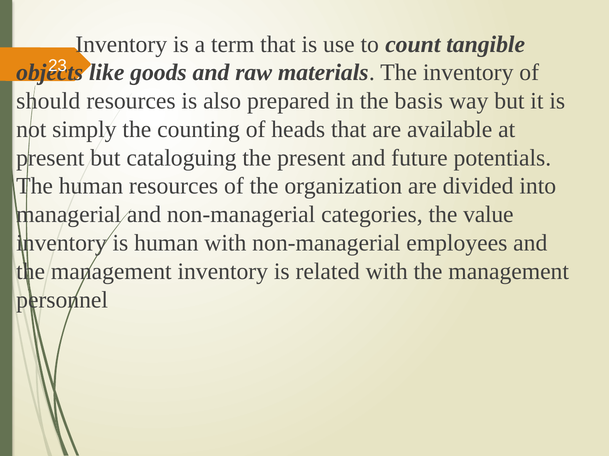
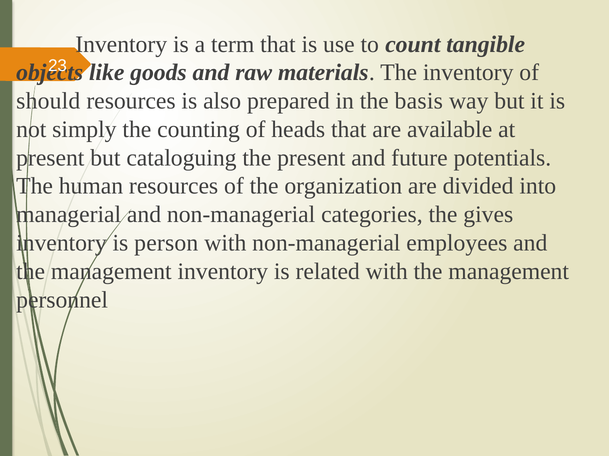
value: value -> gives
is human: human -> person
